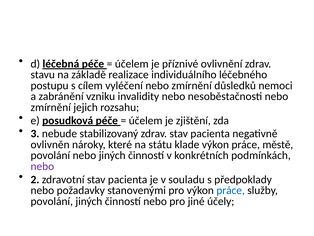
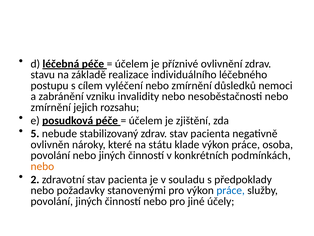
3: 3 -> 5
městě: městě -> osoba
nebo at (42, 166) colour: purple -> orange
